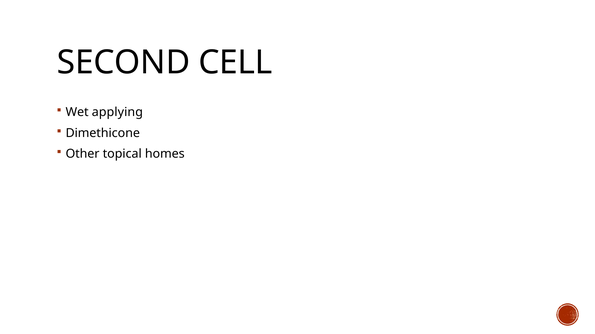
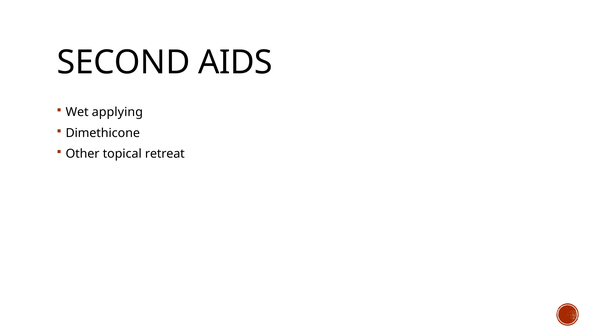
CELL: CELL -> AIDS
homes: homes -> retreat
